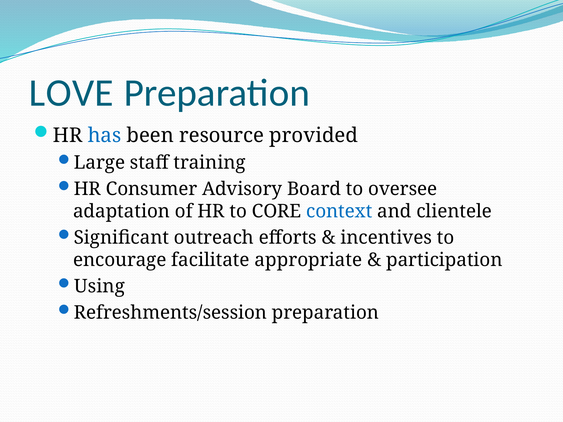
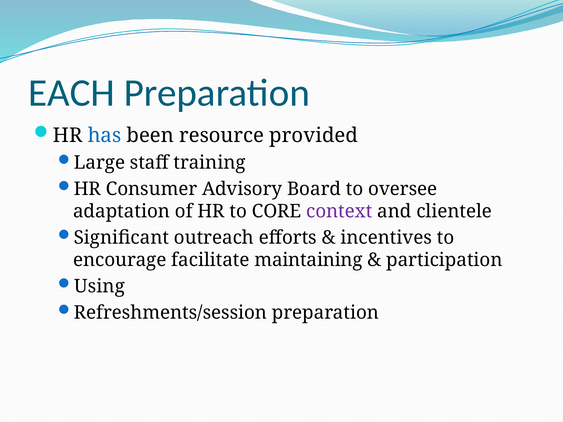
LOVE: LOVE -> EACH
context colour: blue -> purple
appropriate: appropriate -> maintaining
